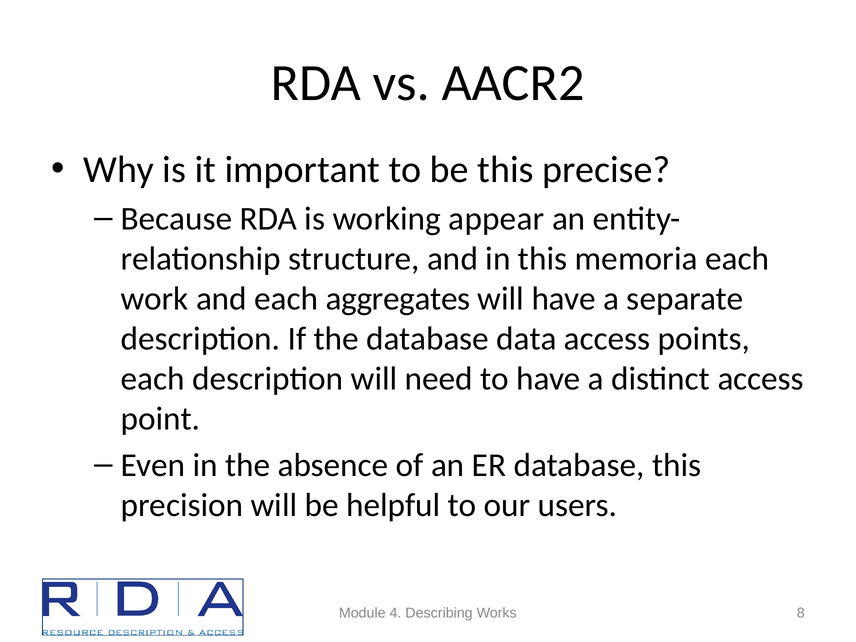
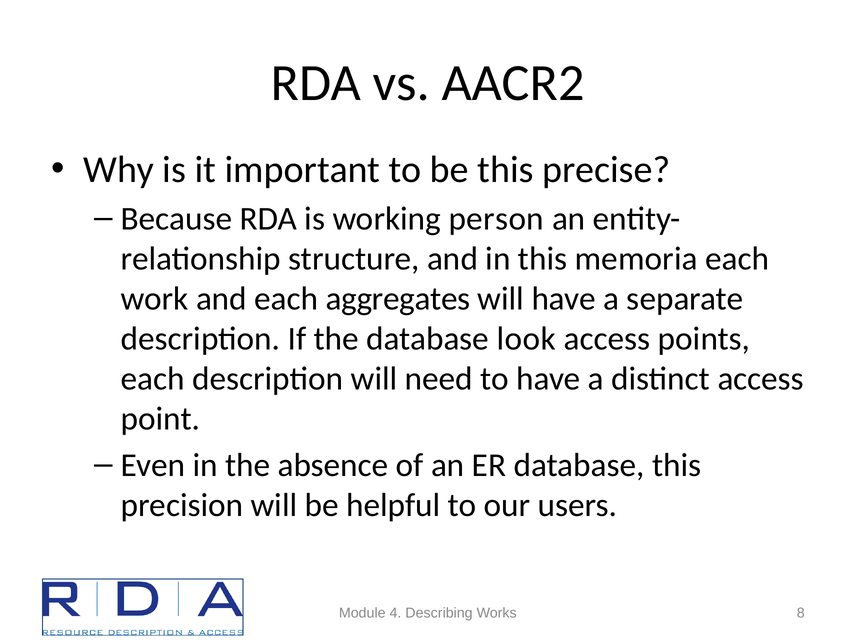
appear: appear -> person
data: data -> look
